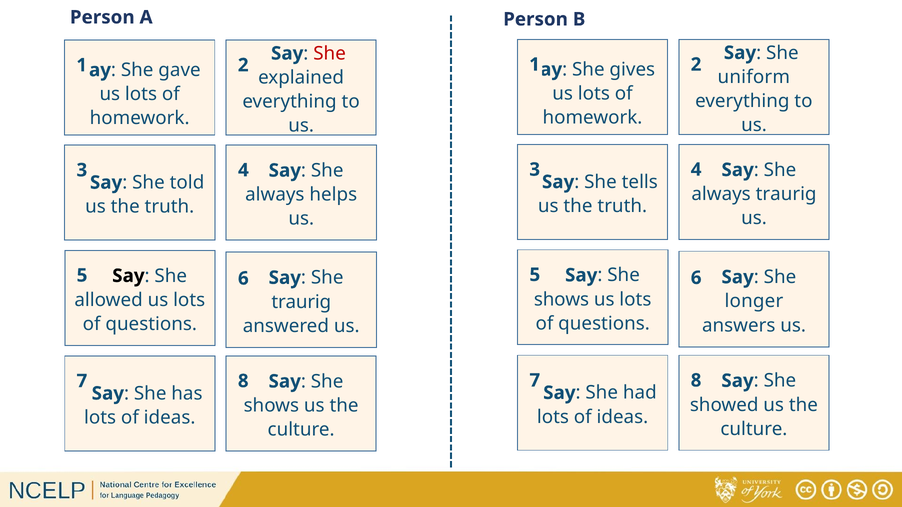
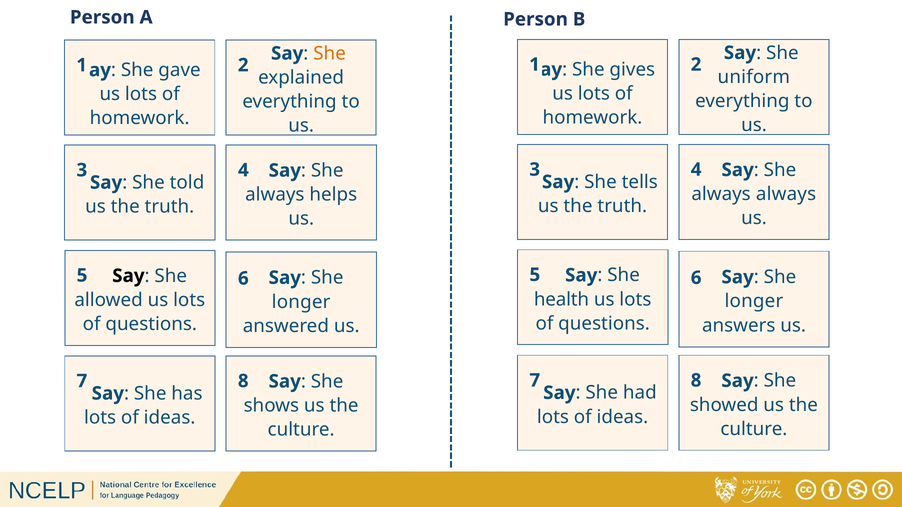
She at (330, 53) colour: red -> orange
always traurig: traurig -> always
shows at (562, 300): shows -> health
traurig at (301, 302): traurig -> longer
